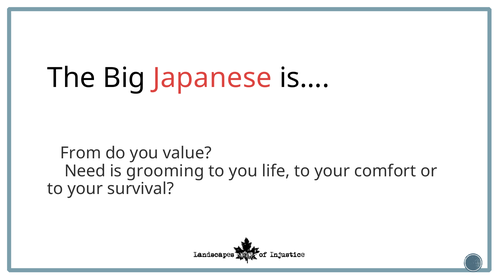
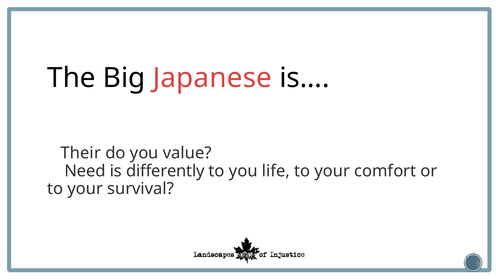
From: From -> Their
grooming: grooming -> differently
